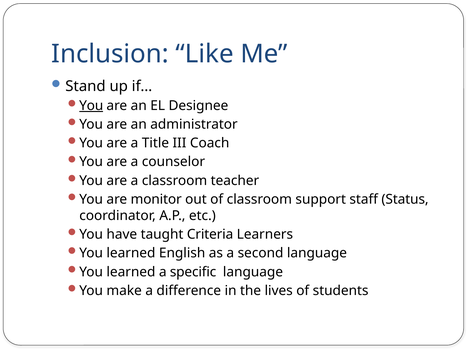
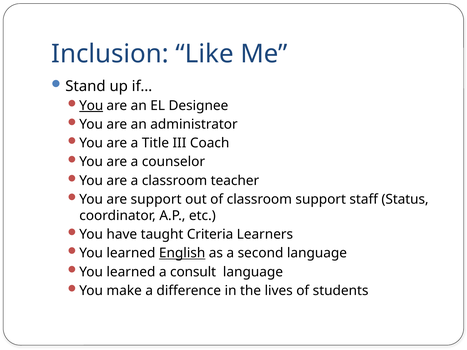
are monitor: monitor -> support
English underline: none -> present
specific: specific -> consult
